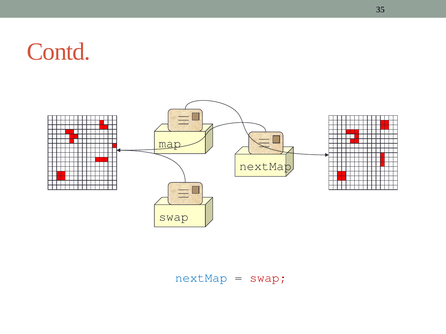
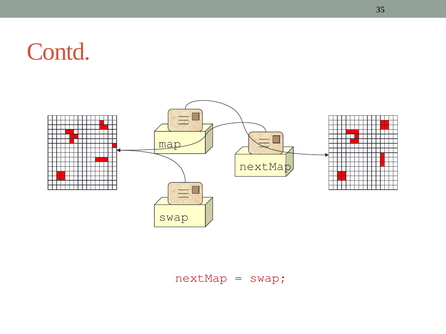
nextMap at (201, 278) colour: blue -> red
